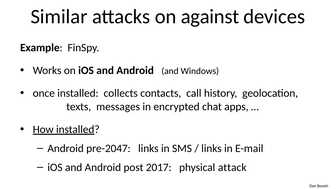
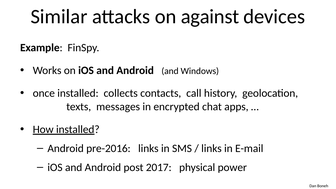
pre-2047: pre-2047 -> pre-2016
attack: attack -> power
